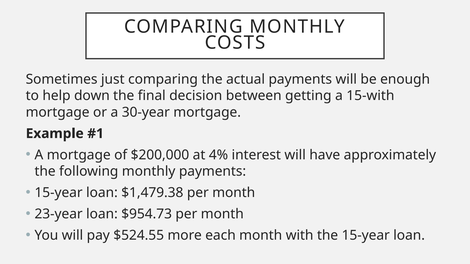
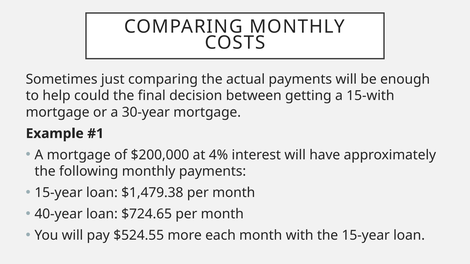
down: down -> could
23-year: 23-year -> 40-year
$954.73: $954.73 -> $724.65
